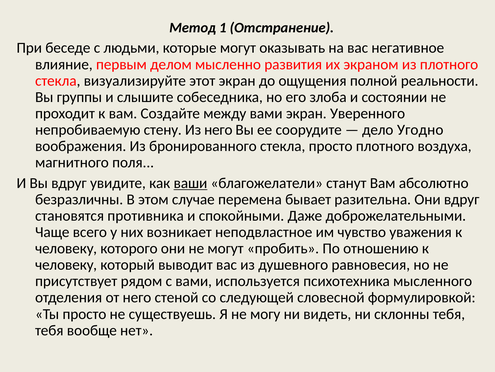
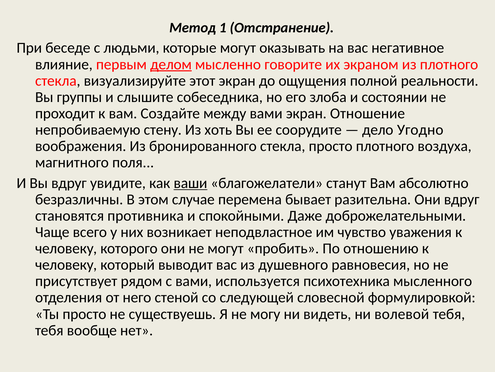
делом underline: none -> present
развития: развития -> говорите
Уверенного: Уверенного -> Отношение
Из него: него -> хоть
склонны: склонны -> волевой
